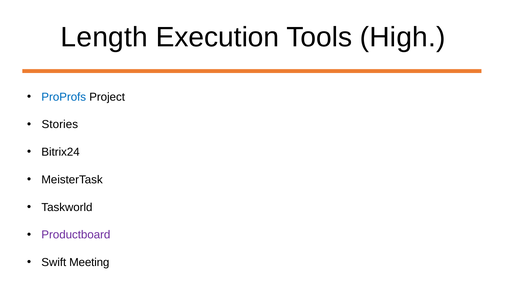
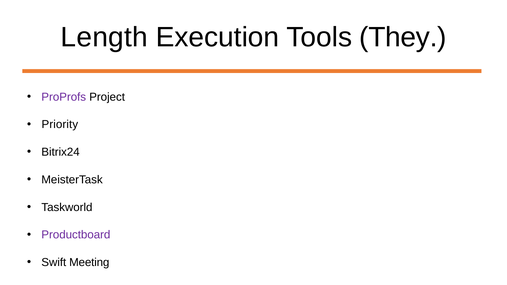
High: High -> They
ProProfs colour: blue -> purple
Stories: Stories -> Priority
